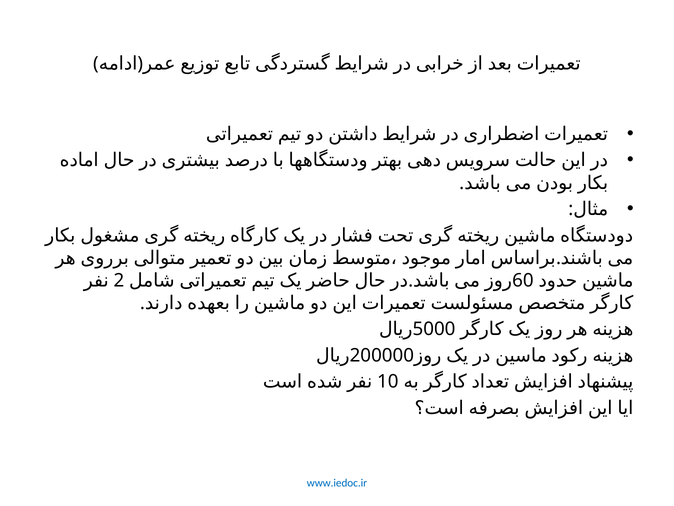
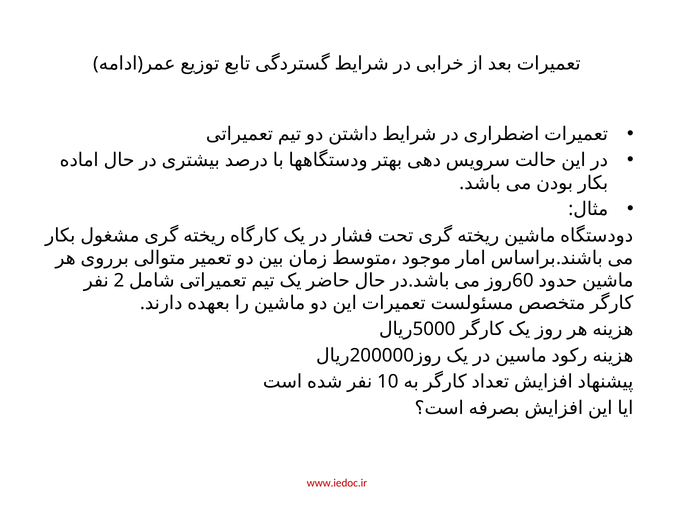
www.iedoc.ir colour: blue -> red
